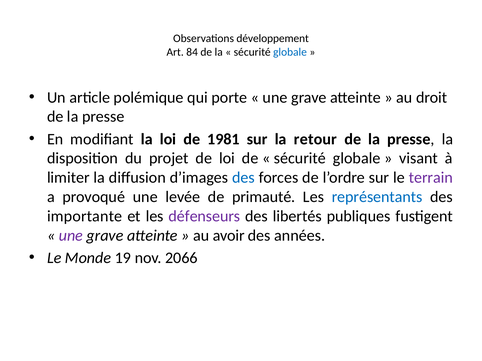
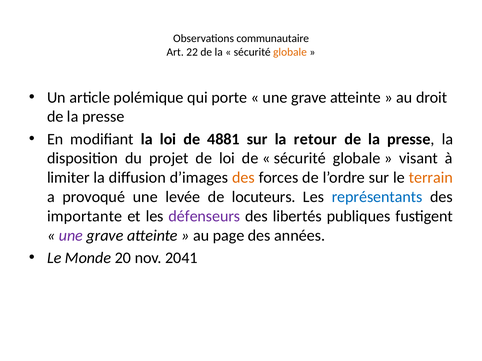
développement: développement -> communautaire
84: 84 -> 22
globale at (290, 52) colour: blue -> orange
1981: 1981 -> 4881
des at (244, 178) colour: blue -> orange
terrain colour: purple -> orange
primauté: primauté -> locuteurs
avoir: avoir -> page
19: 19 -> 20
2066: 2066 -> 2041
